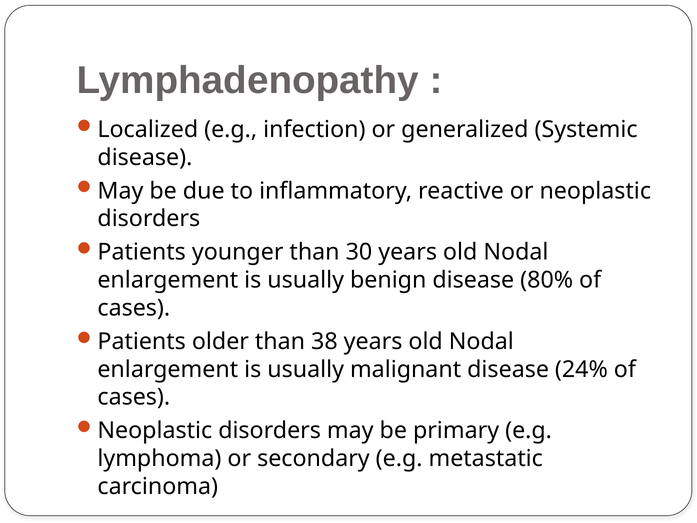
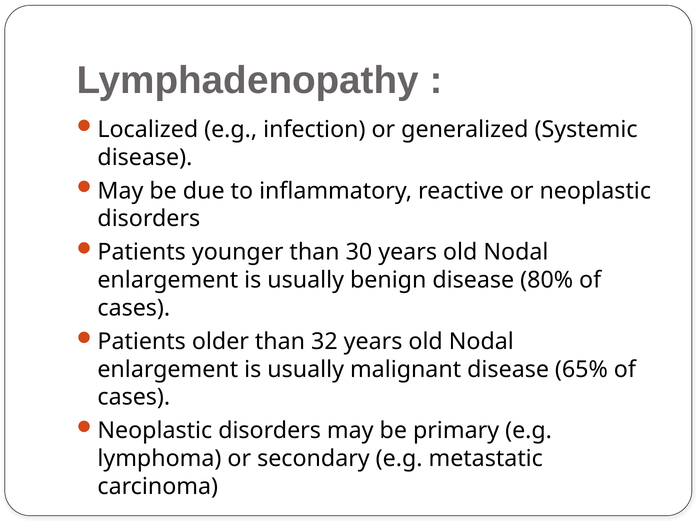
38: 38 -> 32
24%: 24% -> 65%
